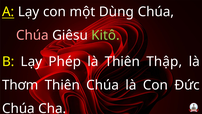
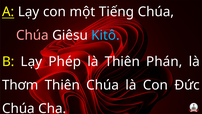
Dùng: Dùng -> Tiếng
Kitô colour: light green -> light blue
Thập: Thập -> Phán
